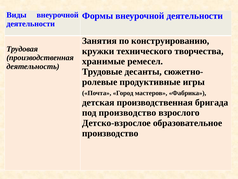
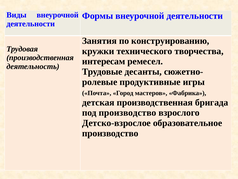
хранимые: хранимые -> интересам
